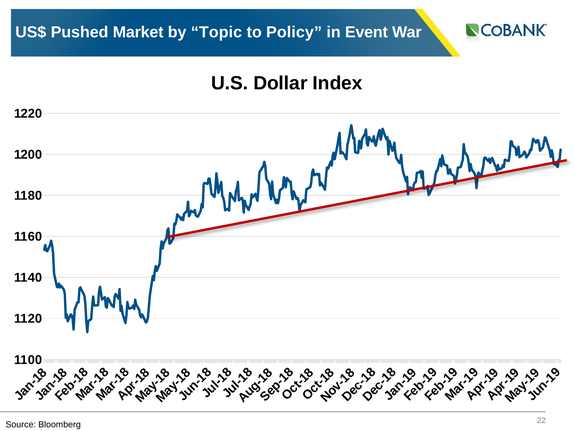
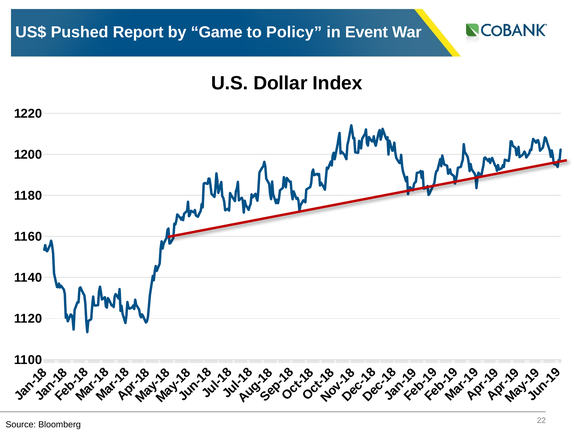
Market: Market -> Report
Topic: Topic -> Game
